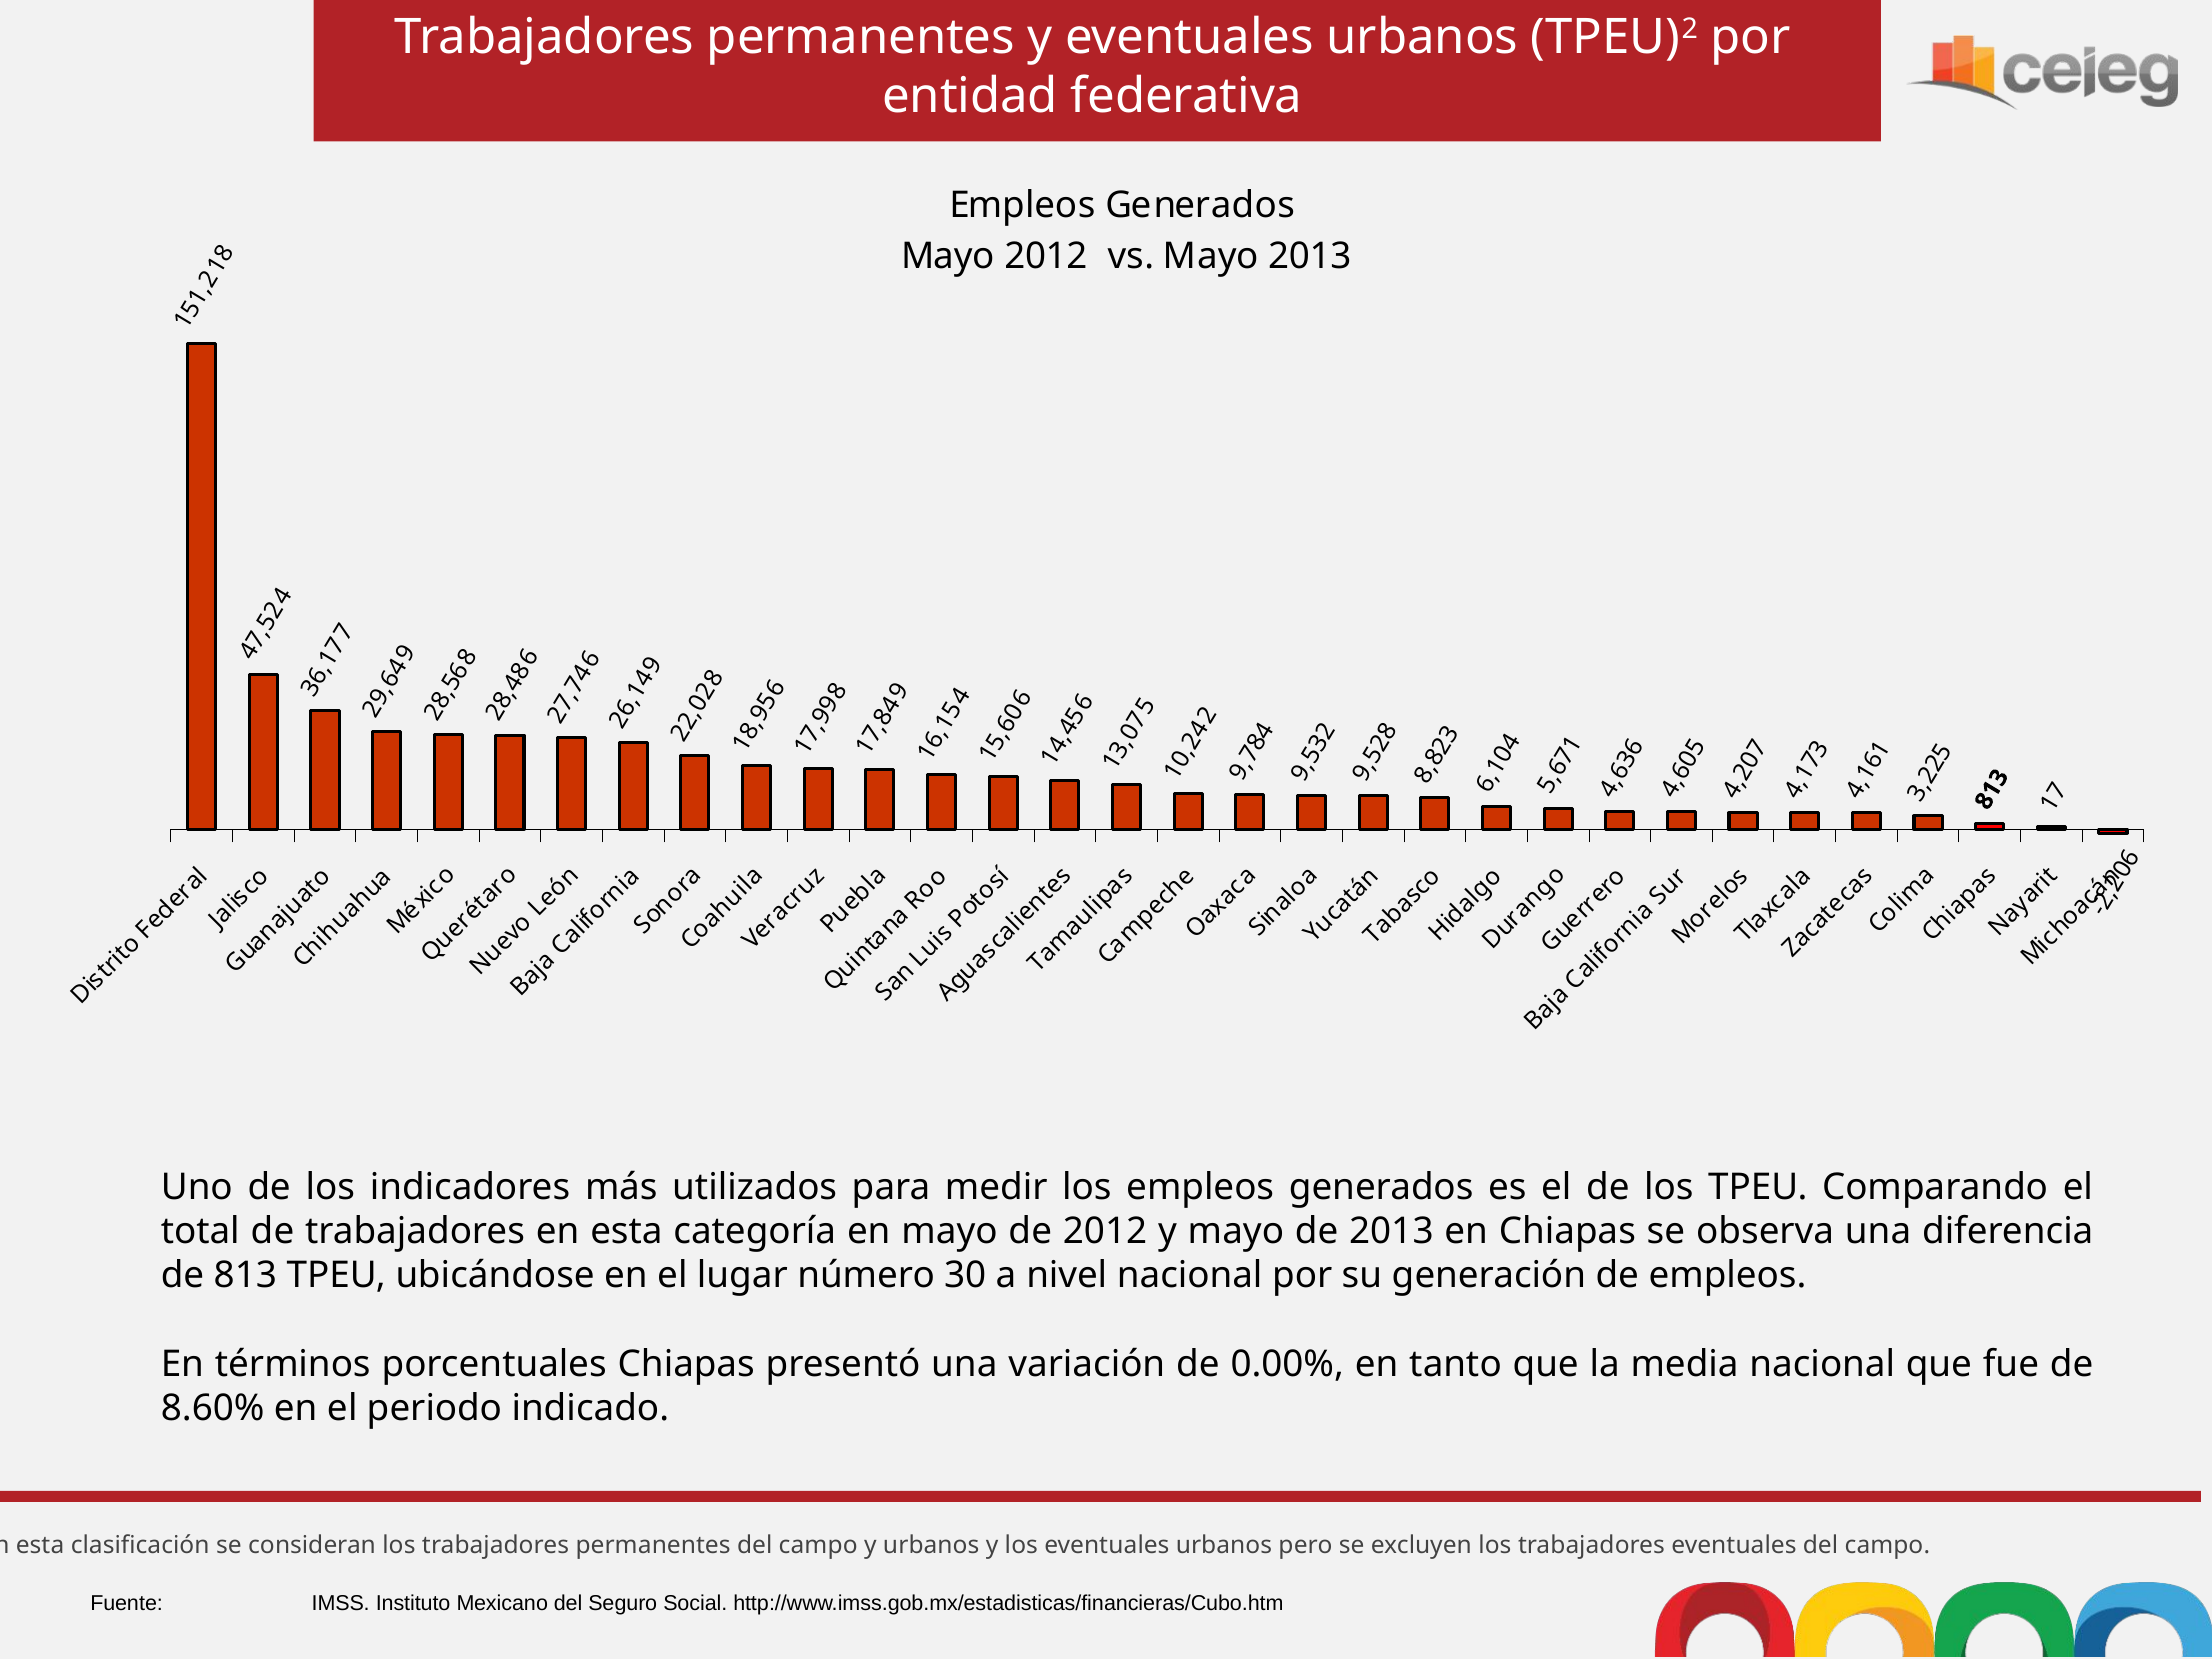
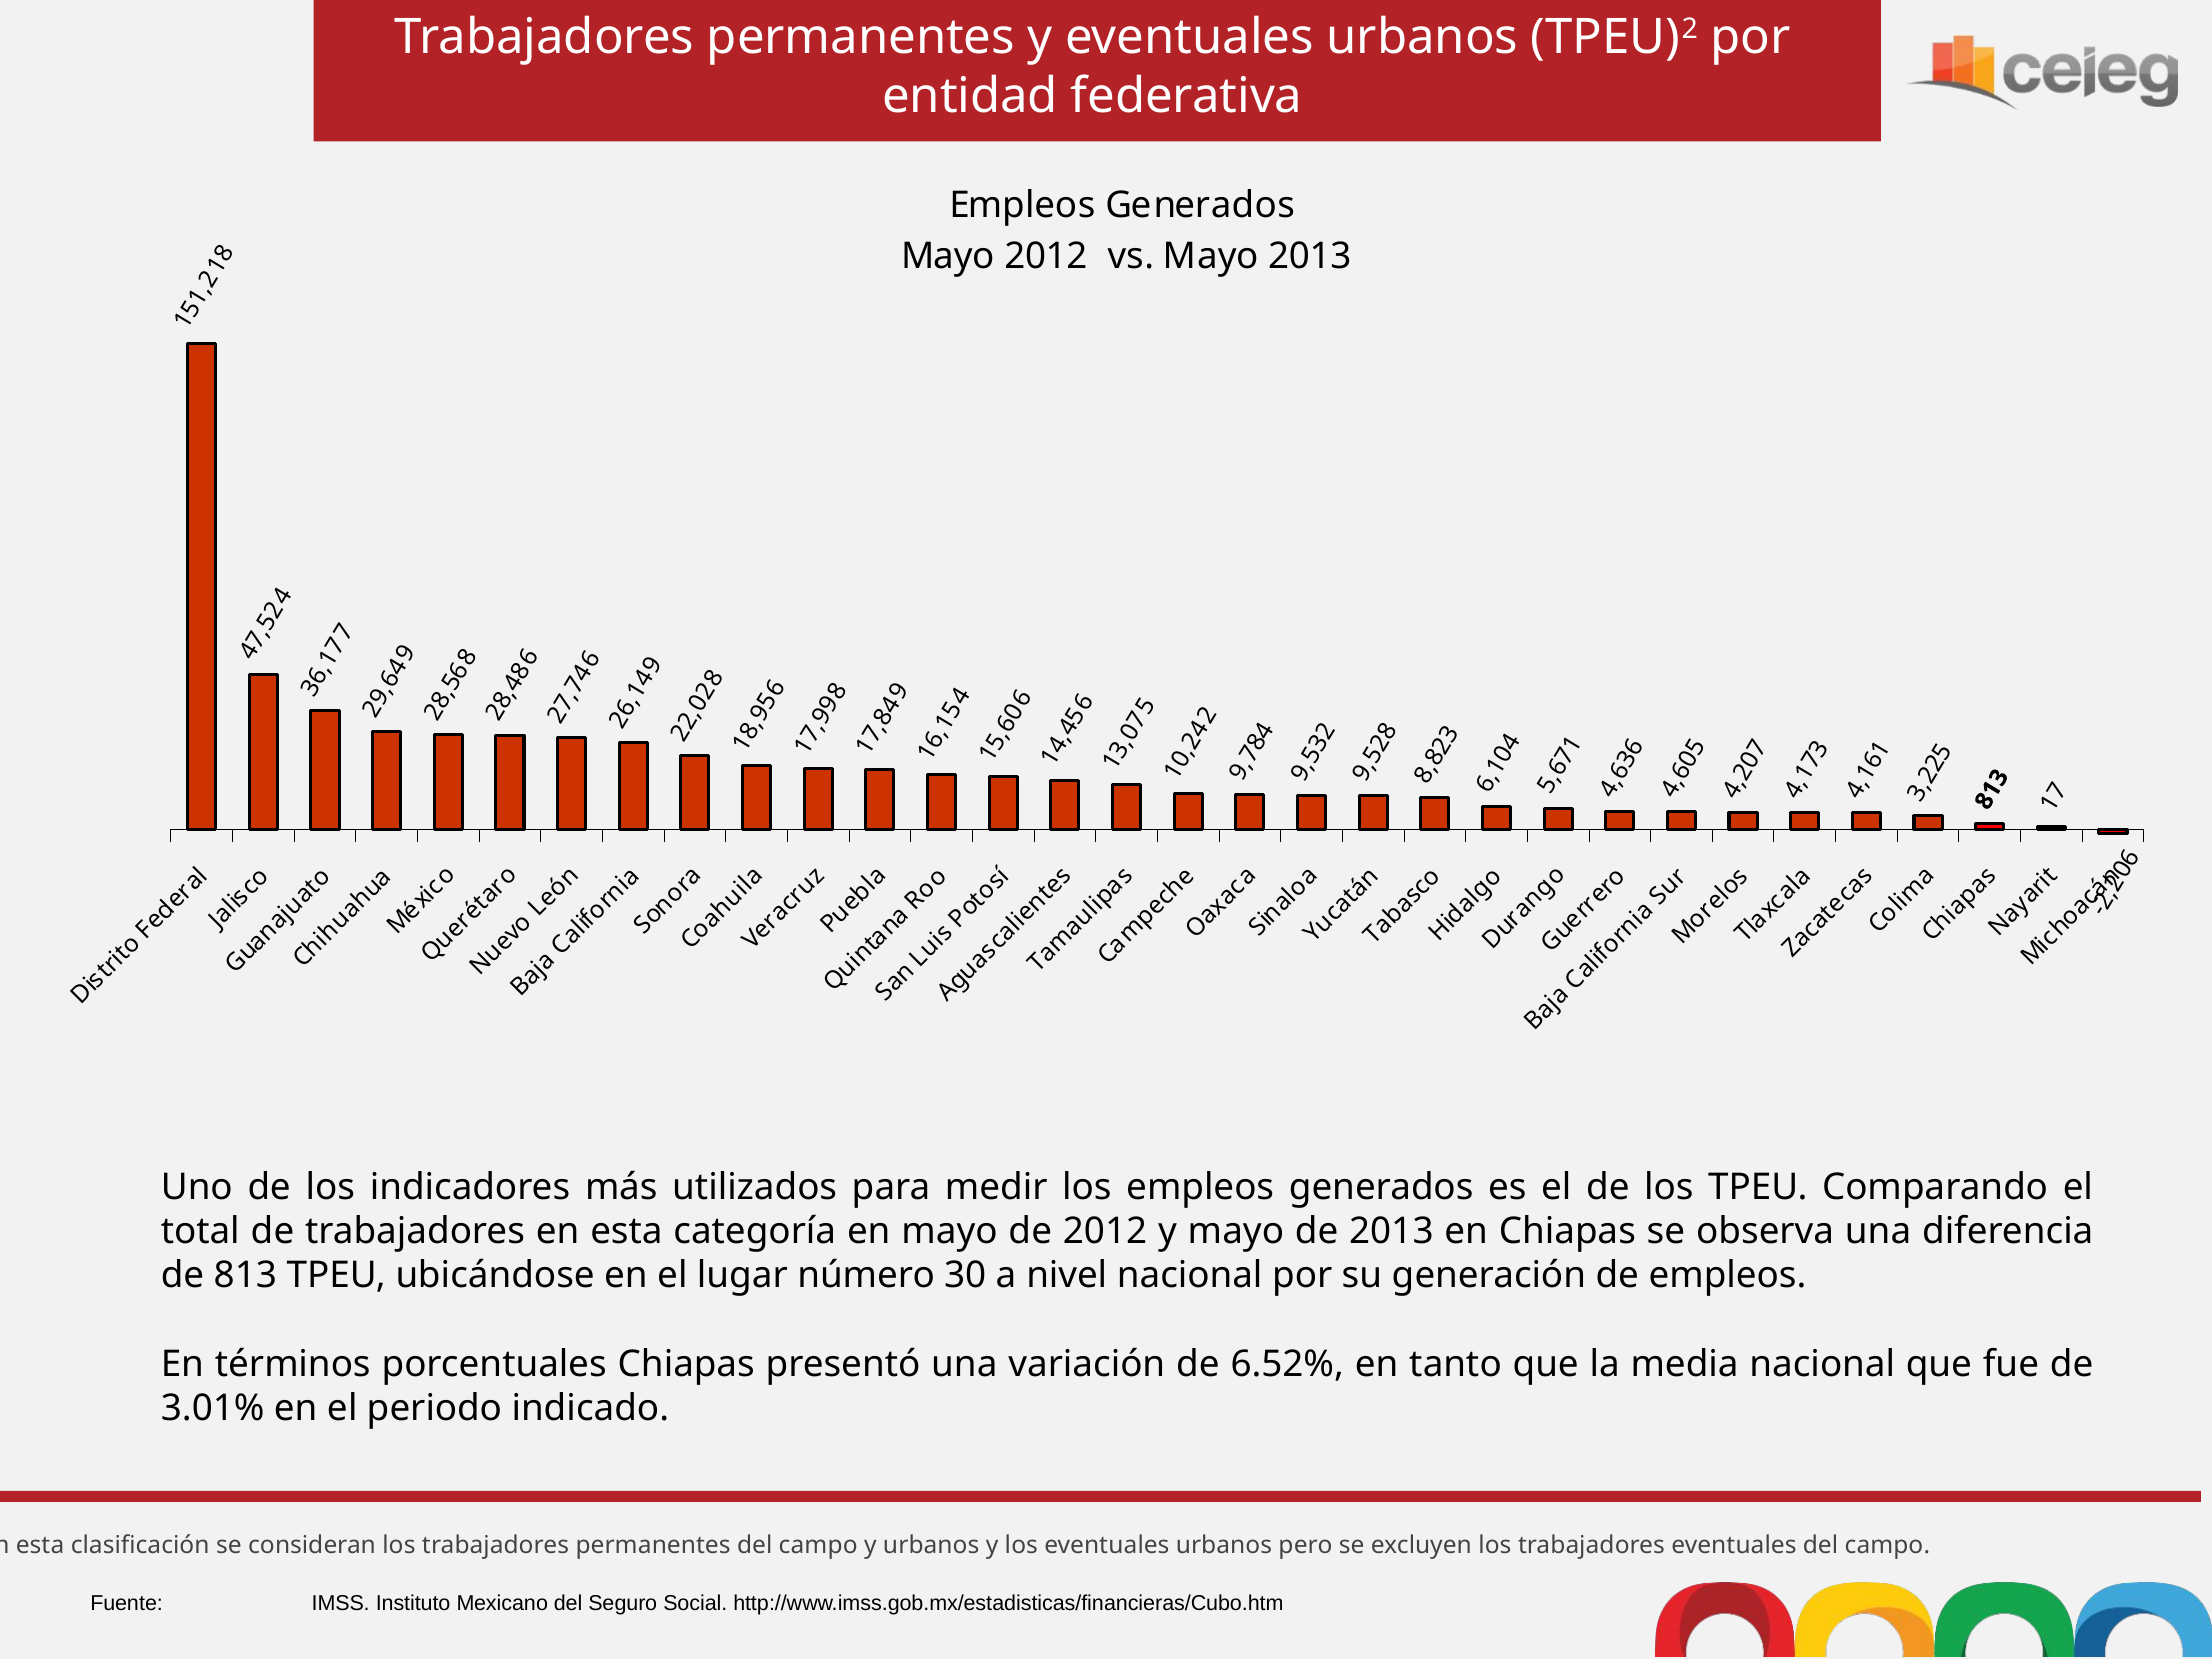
0.00%: 0.00% -> 6.52%
8.60%: 8.60% -> 3.01%
